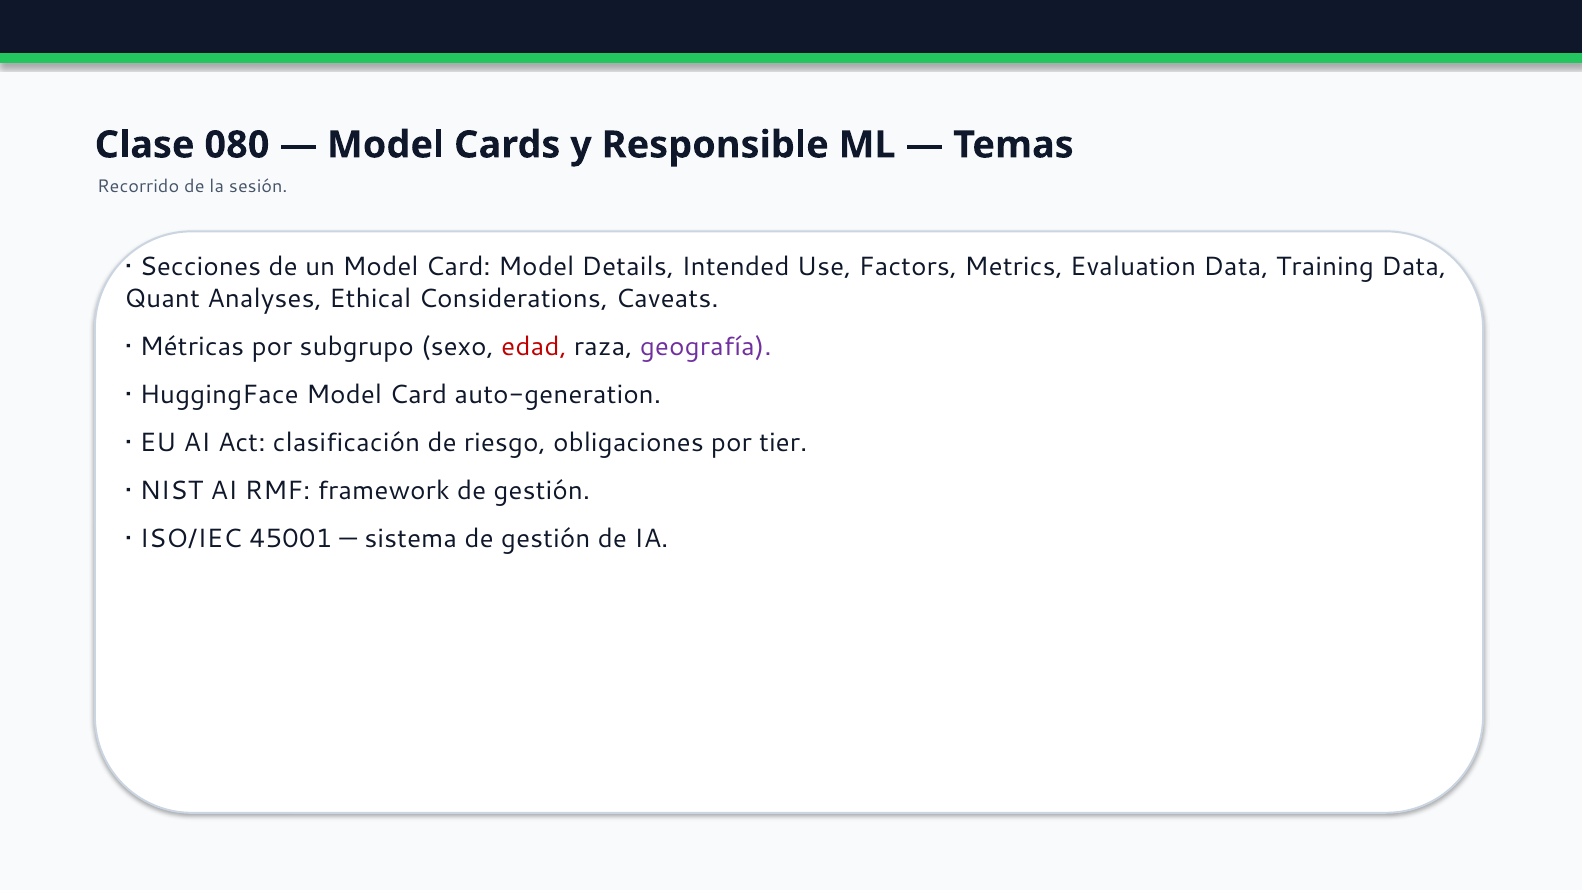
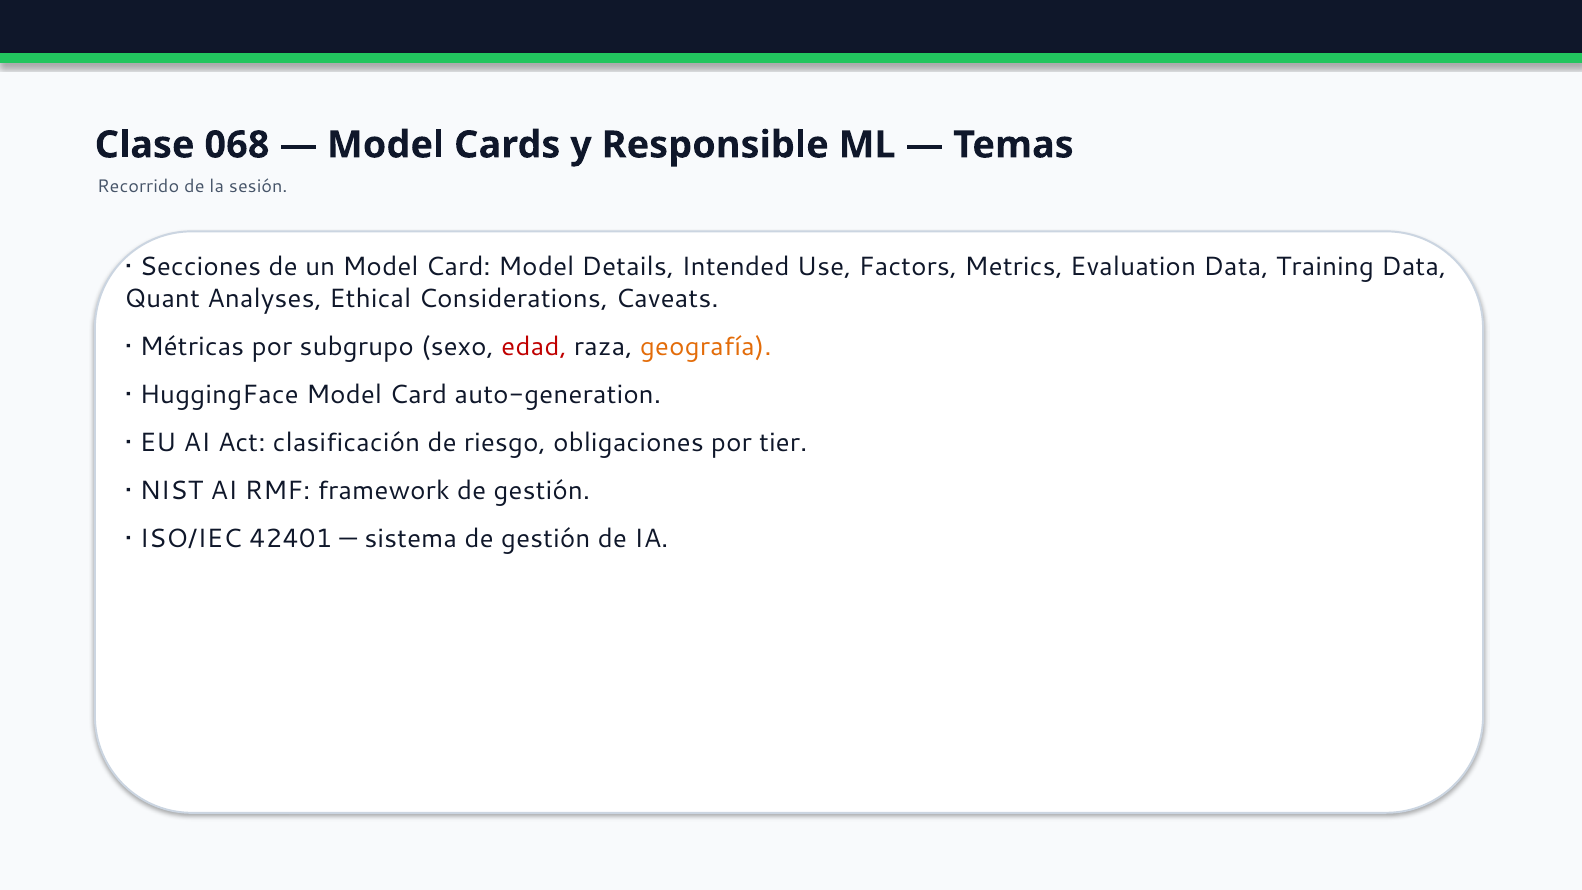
080: 080 -> 068
geografía colour: purple -> orange
45001: 45001 -> 42401
